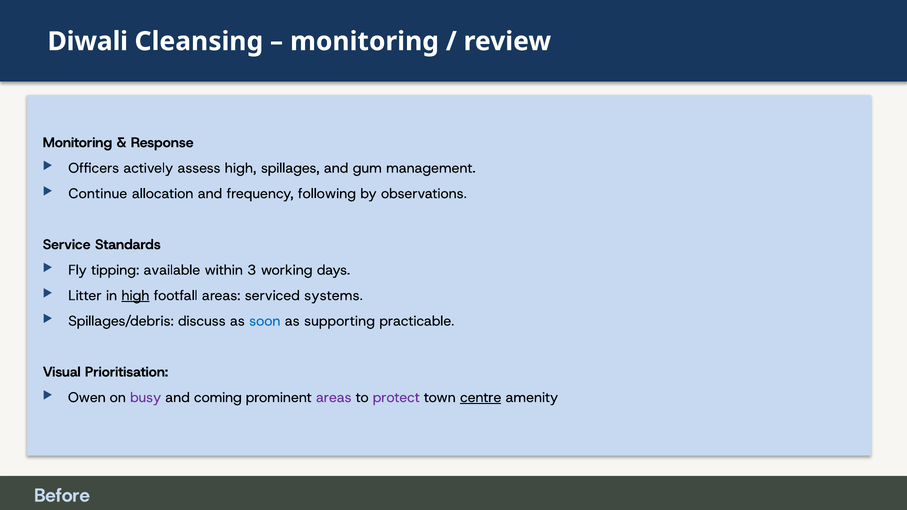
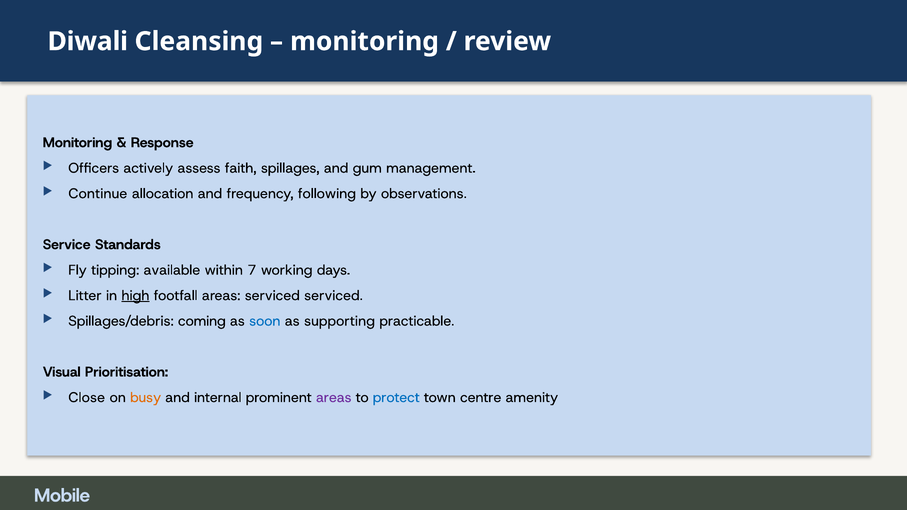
assess high: high -> faith
3: 3 -> 7
serviced systems: systems -> serviced
discuss: discuss -> coming
Owen: Owen -> Close
busy colour: purple -> orange
coming: coming -> internal
protect colour: purple -> blue
centre underline: present -> none
Before: Before -> Mobile
